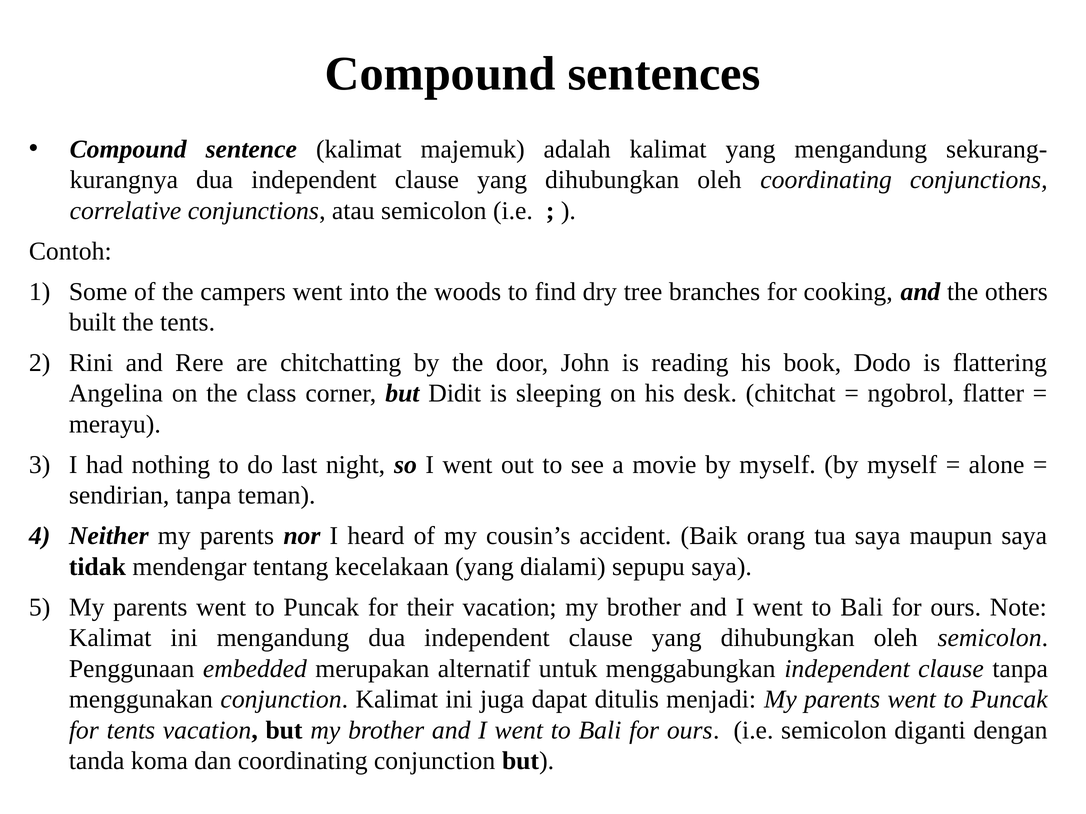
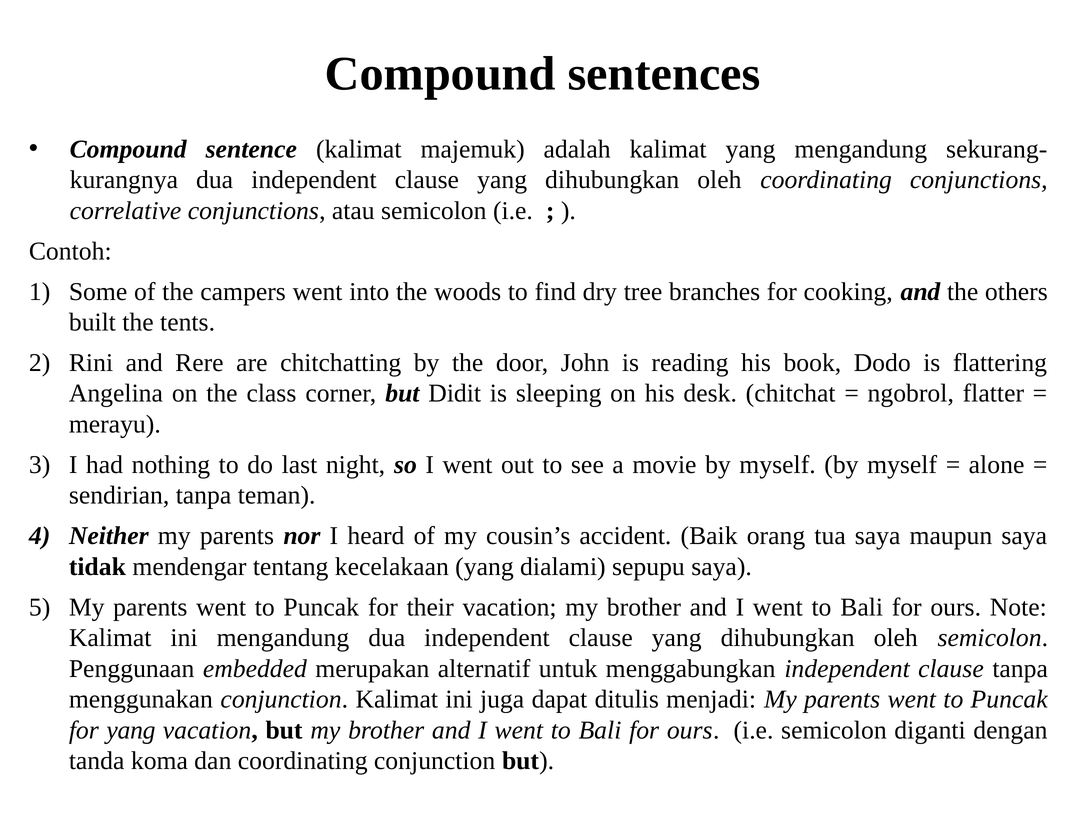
for tents: tents -> yang
